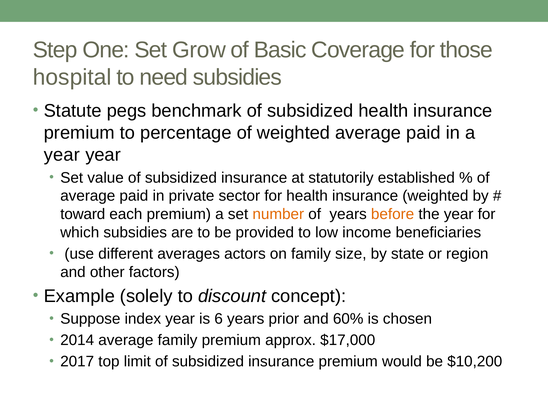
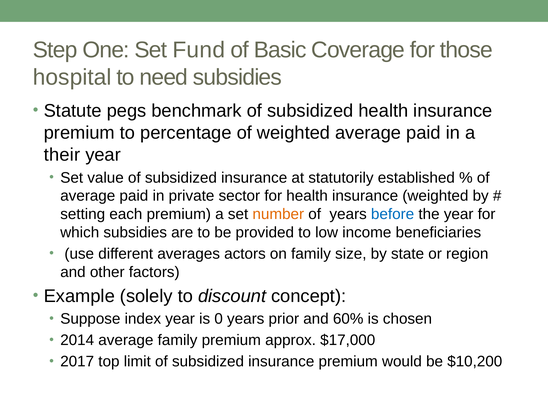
Grow: Grow -> Fund
year at (62, 155): year -> their
toward: toward -> setting
before colour: orange -> blue
6: 6 -> 0
